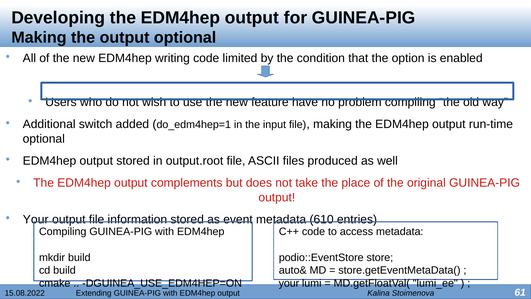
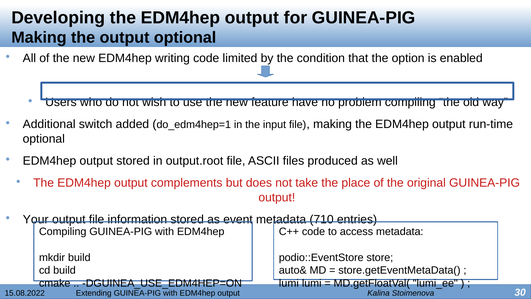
610: 610 -> 710
your at (289, 283): your -> lumi
61: 61 -> 30
